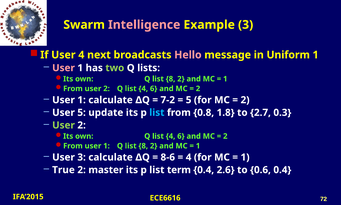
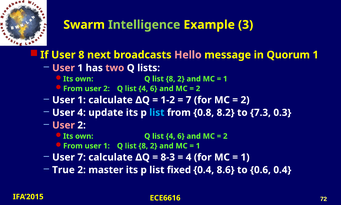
Intelligence colour: pink -> light green
User 4: 4 -> 8
Uniform: Uniform -> Quorum
two colour: light green -> pink
7-2: 7-2 -> 1-2
5 at (189, 100): 5 -> 7
User 5: 5 -> 4
1.8: 1.8 -> 8.2
2.7: 2.7 -> 7.3
User at (64, 125) colour: light green -> pink
User 3: 3 -> 7
8-6: 8-6 -> 8-3
term: term -> fixed
2.6: 2.6 -> 8.6
